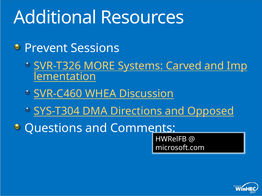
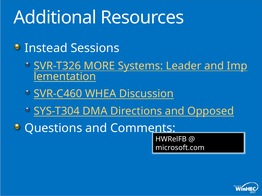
Prevent: Prevent -> Instead
Carved: Carved -> Leader
